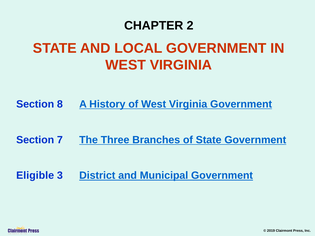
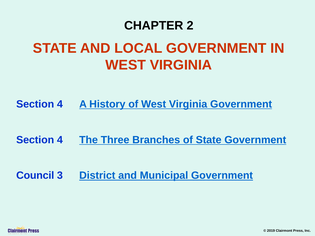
8 at (60, 104): 8 -> 4
7 at (60, 140): 7 -> 4
Eligible: Eligible -> Council
